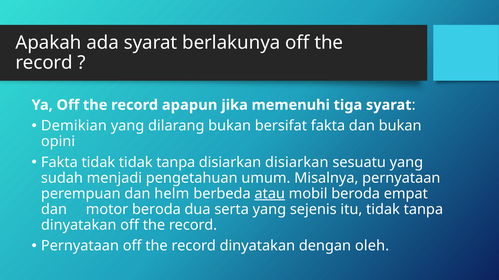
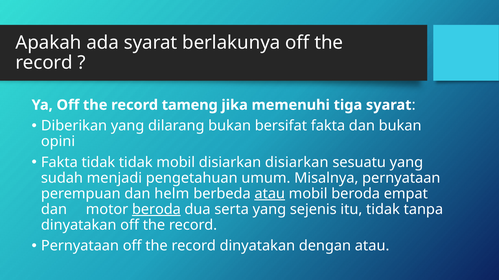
apapun: apapun -> tameng
Demikian: Demikian -> Diberikan
tanpa at (176, 163): tanpa -> mobil
beroda at (156, 210) underline: none -> present
dengan oleh: oleh -> atau
